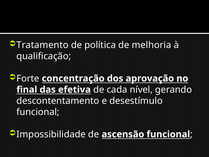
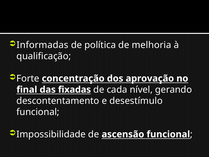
Tratamento: Tratamento -> Informadas
efetiva: efetiva -> fixadas
